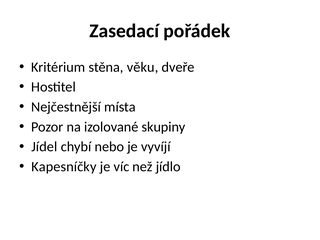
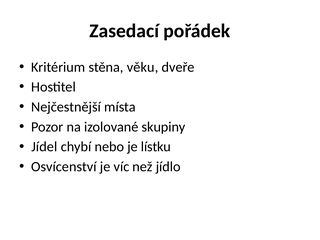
vyvíjí: vyvíjí -> lístku
Kapesníčky: Kapesníčky -> Osvícenství
